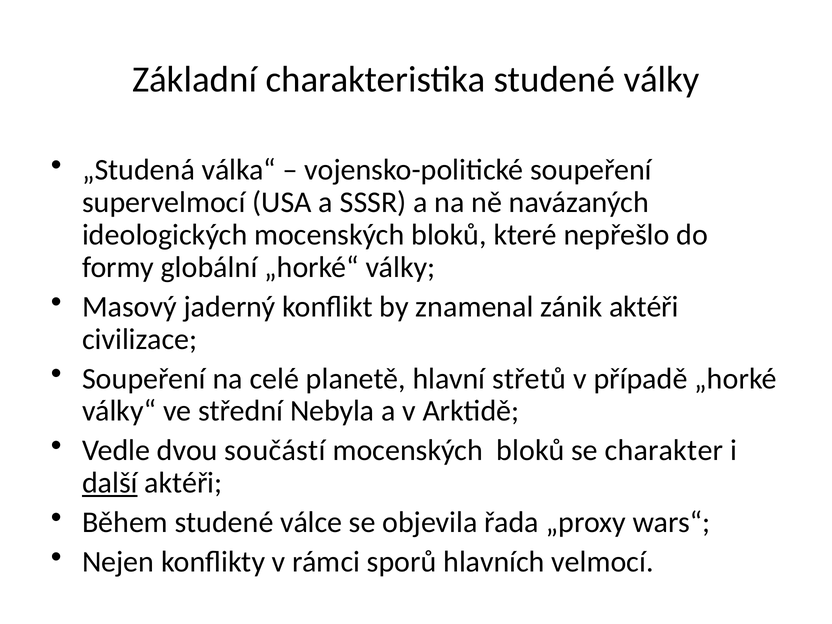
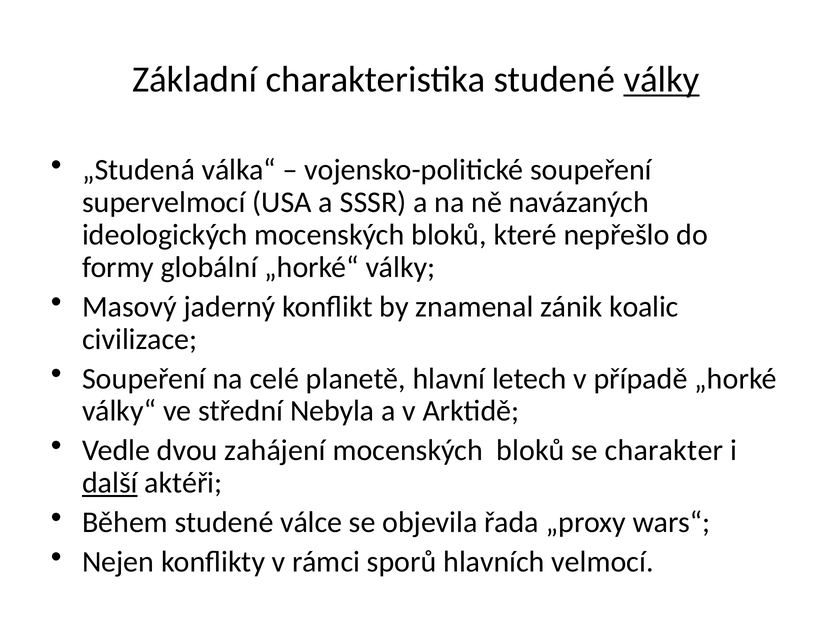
války at (662, 80) underline: none -> present
zánik aktéři: aktéři -> koalic
střetů: střetů -> letech
součástí: součástí -> zahájení
